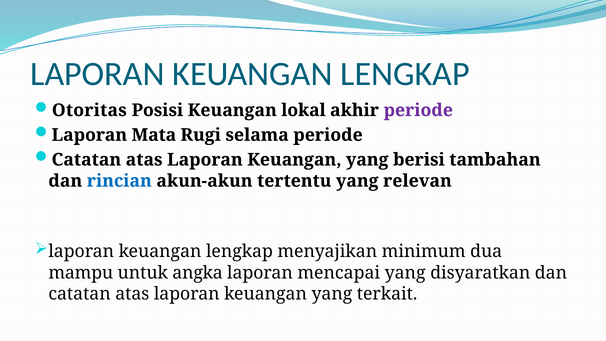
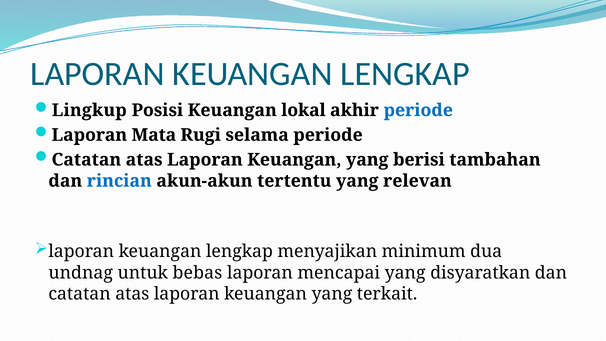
Otoritas: Otoritas -> Lingkup
periode at (418, 110) colour: purple -> blue
mampu: mampu -> undnag
angka: angka -> bebas
